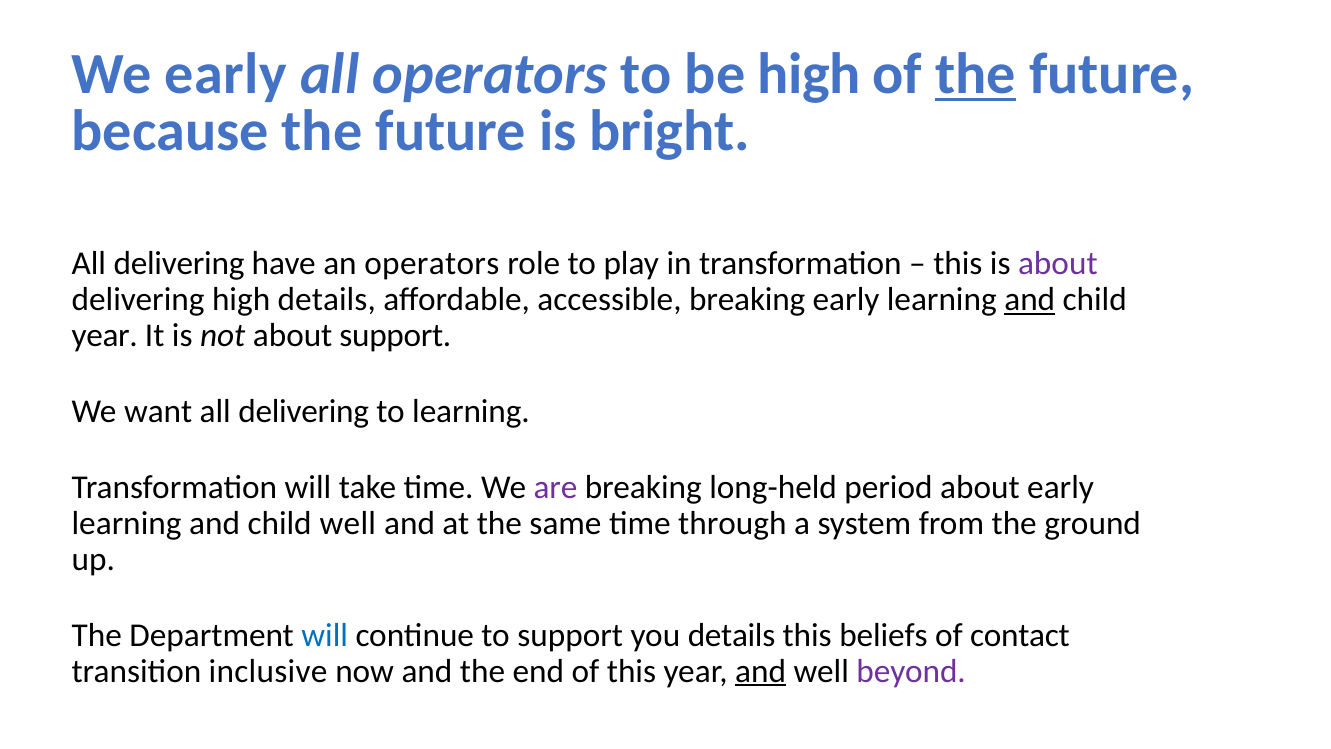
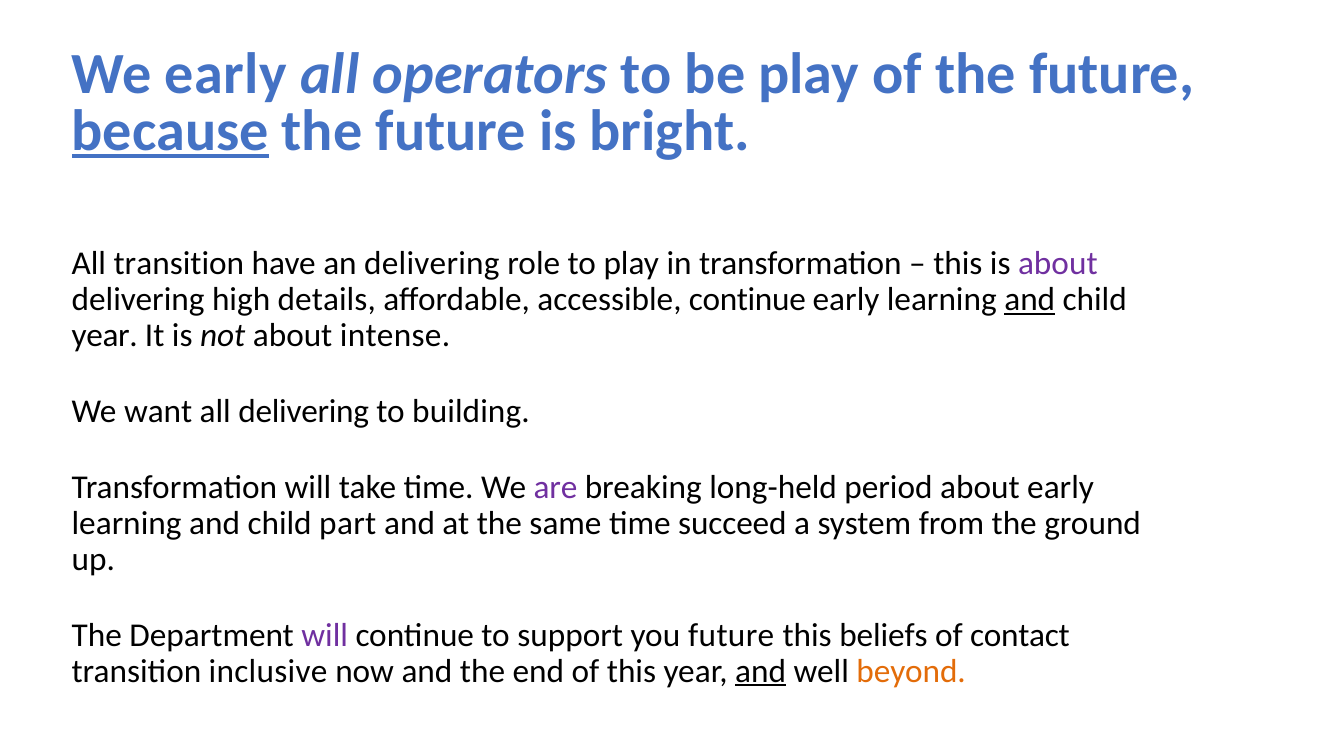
be high: high -> play
the at (976, 74) underline: present -> none
because underline: none -> present
delivering at (179, 264): delivering -> transition
an operators: operators -> delivering
accessible breaking: breaking -> continue
about support: support -> intense
to learning: learning -> building
child well: well -> part
through: through -> succeed
will at (325, 635) colour: blue -> purple
you details: details -> future
beyond colour: purple -> orange
